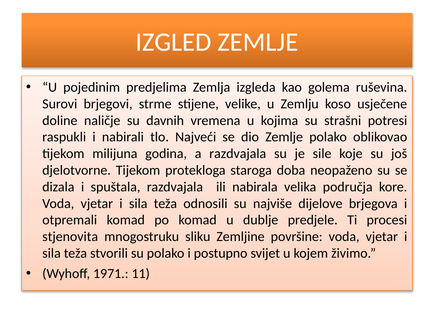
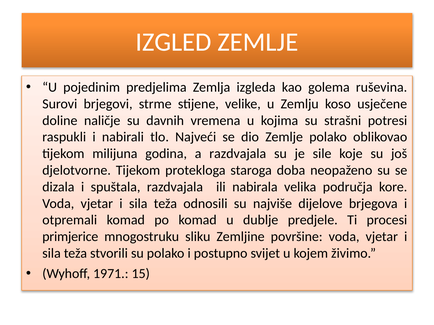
stjenovita: stjenovita -> primjerice
11: 11 -> 15
